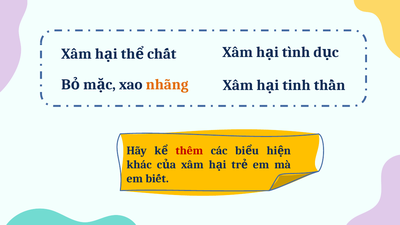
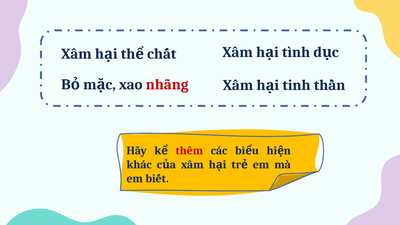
nhãng colour: orange -> red
